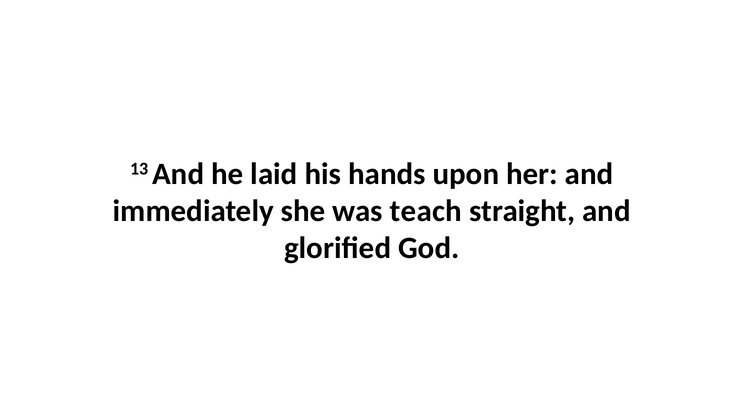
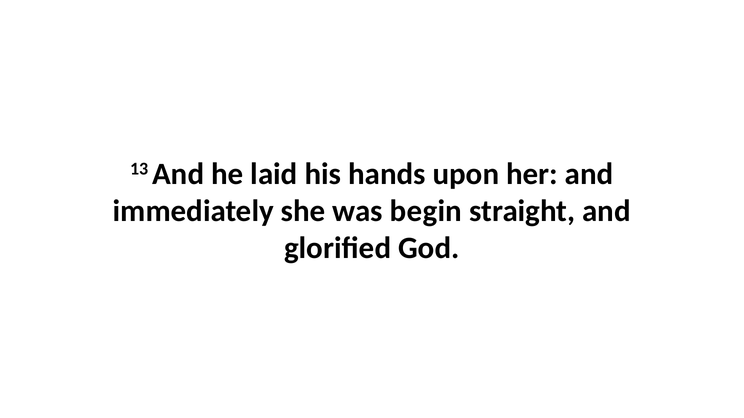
teach: teach -> begin
